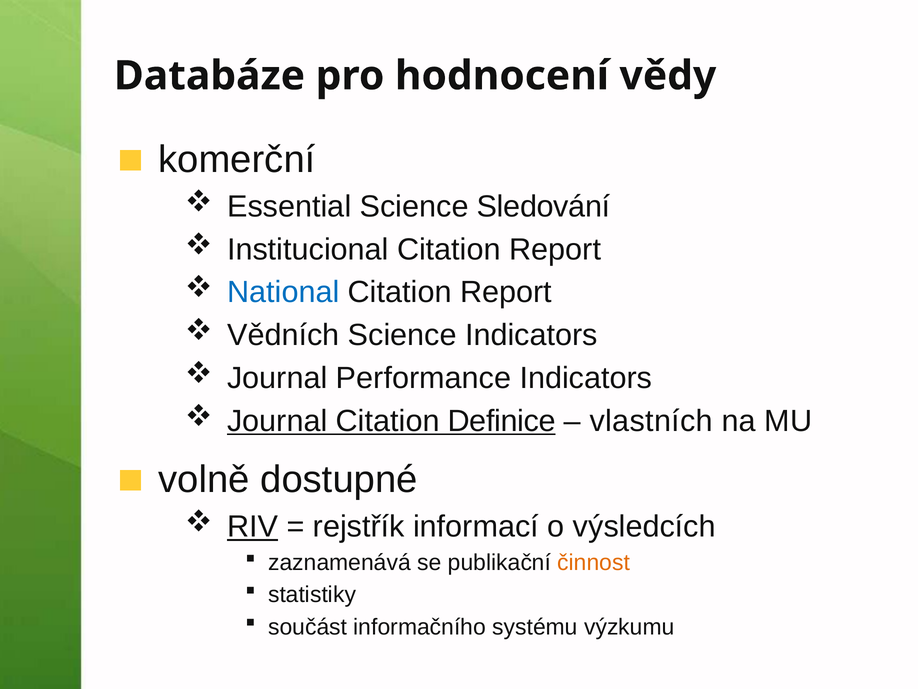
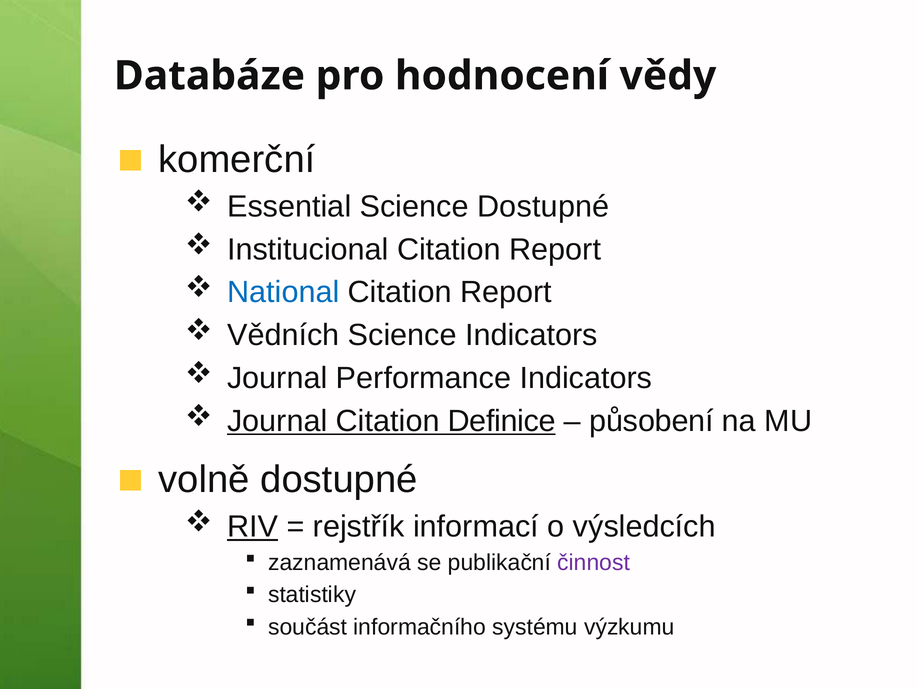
Science Sledování: Sledování -> Dostupné
vlastních: vlastních -> působení
činnost colour: orange -> purple
